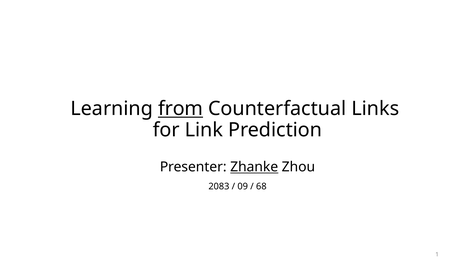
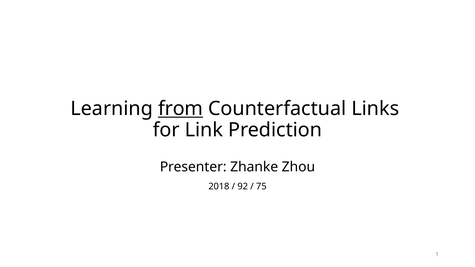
Zhanke underline: present -> none
2083: 2083 -> 2018
09: 09 -> 92
68: 68 -> 75
